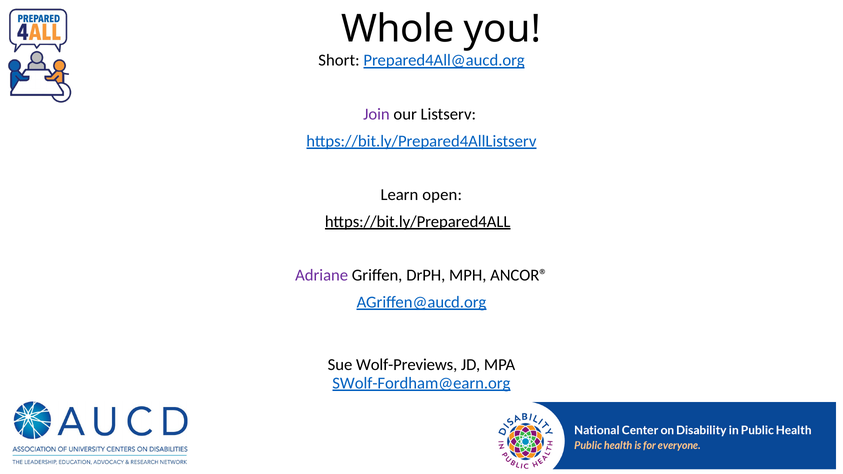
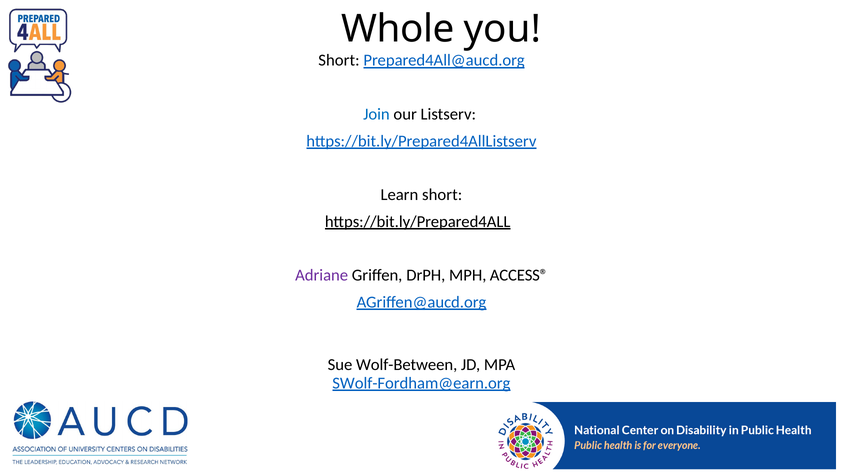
Join colour: purple -> blue
Learn open: open -> short
ANCOR®: ANCOR® -> ACCESS®
Wolf-Previews: Wolf-Previews -> Wolf-Between
